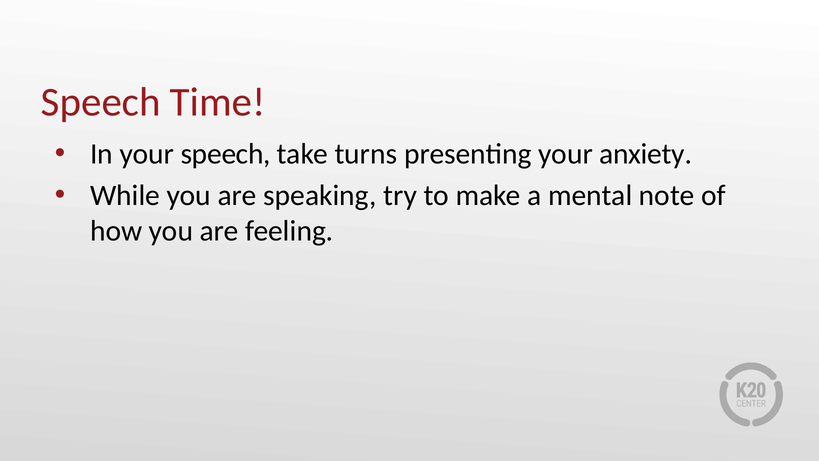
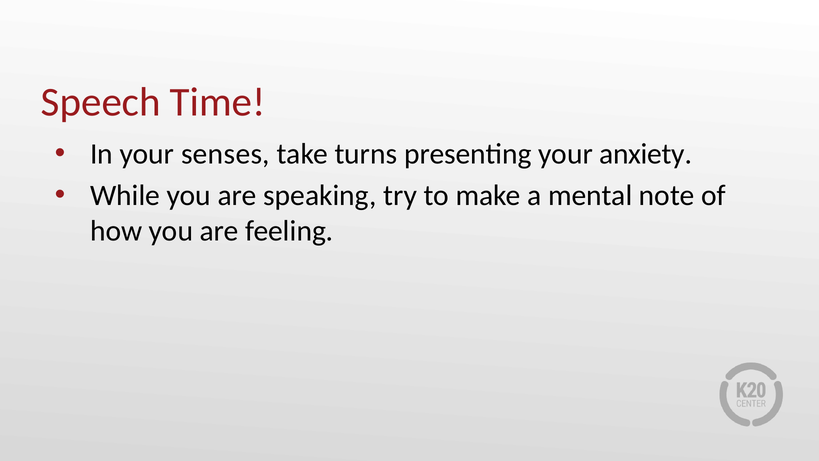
your speech: speech -> senses
